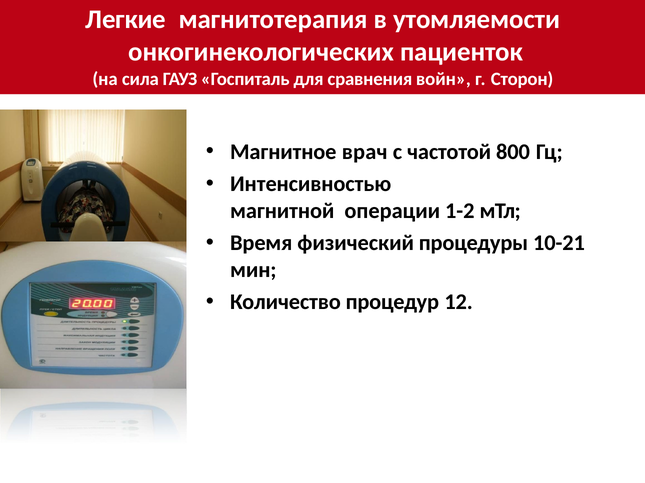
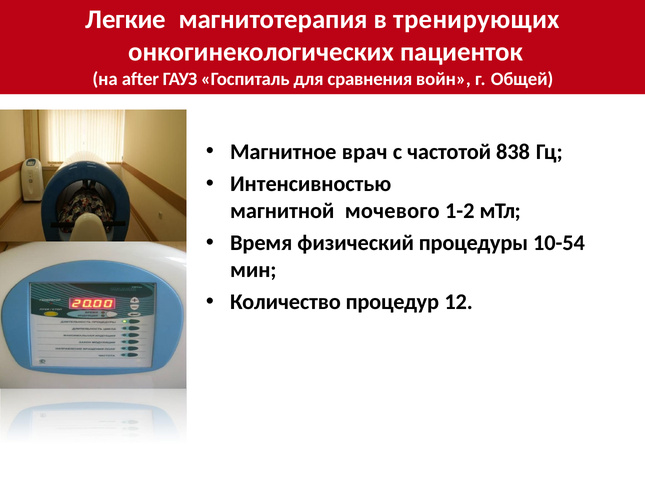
утомляемости: утомляемости -> тренирующих
сила: сила -> after
Сторон: Сторон -> Общей
800: 800 -> 838
операции: операции -> мочевого
10-21: 10-21 -> 10-54
